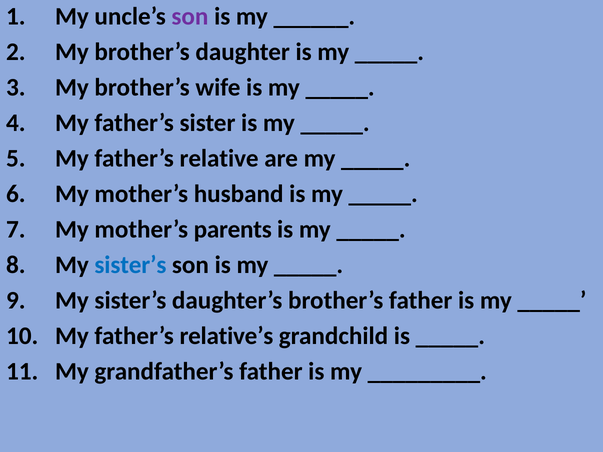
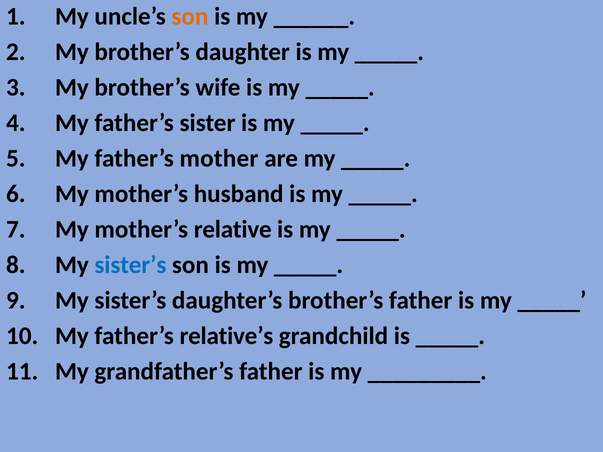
son at (190, 16) colour: purple -> orange
relative: relative -> mother
parents: parents -> relative
